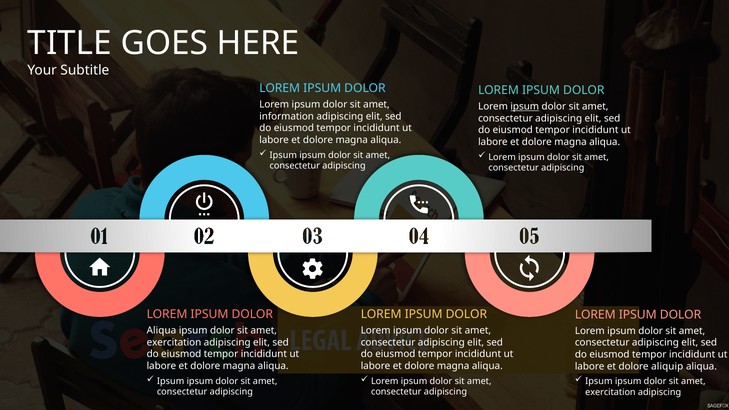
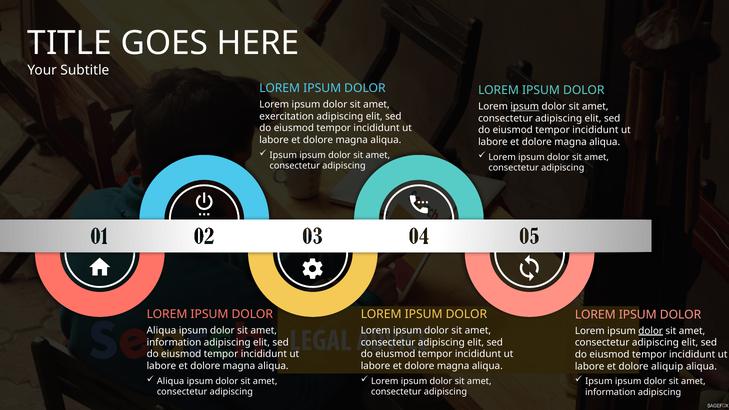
information: information -> exercitation
dolor at (651, 331) underline: none -> present
exercitation at (174, 342): exercitation -> information
Ipsum at (171, 381): Ipsum -> Aliqua
exercitation at (610, 392): exercitation -> information
